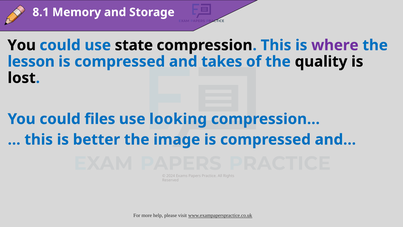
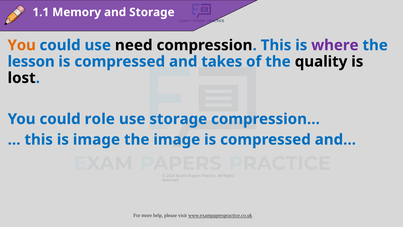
8.1: 8.1 -> 1.1
You at (22, 45) colour: black -> orange
state: state -> need
files: files -> role
use looking: looking -> storage
is better: better -> image
